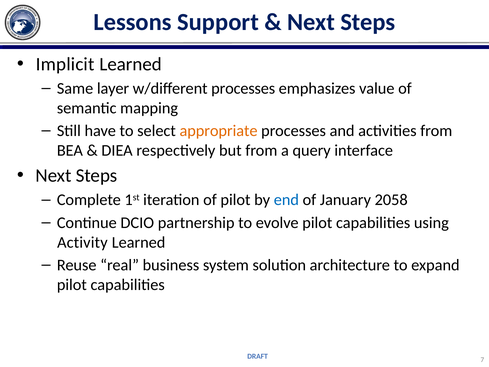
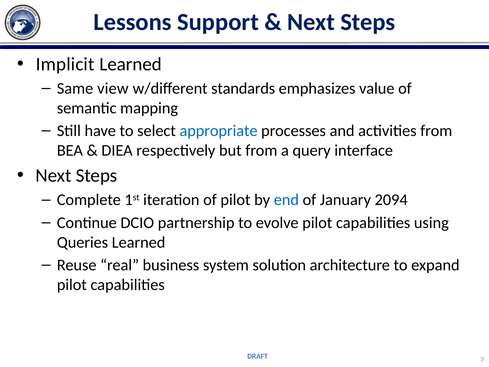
layer: layer -> view
w/different processes: processes -> standards
appropriate colour: orange -> blue
2058: 2058 -> 2094
Activity: Activity -> Queries
